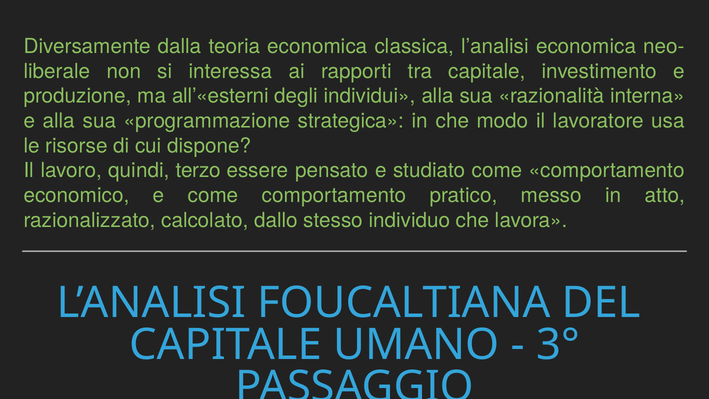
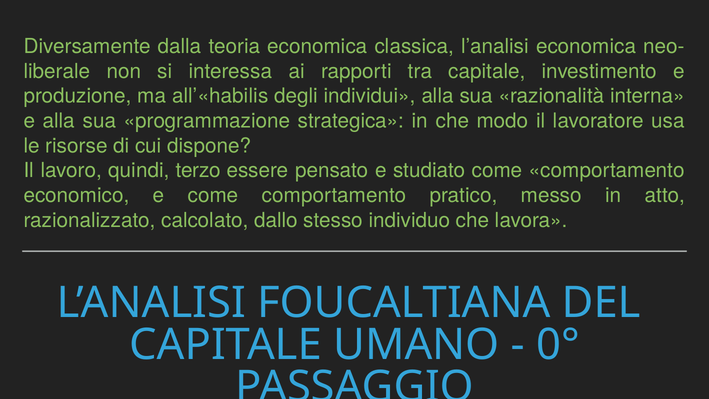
all’«esterni: all’«esterni -> all’«habilis
3°: 3° -> 0°
